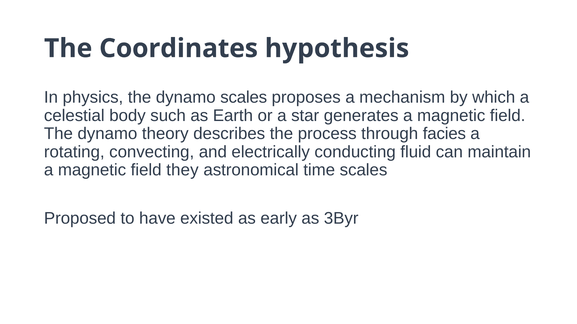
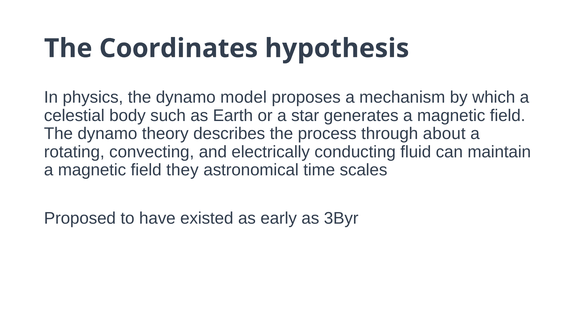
dynamo scales: scales -> model
facies: facies -> about
